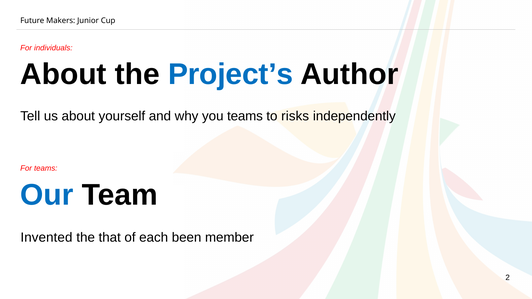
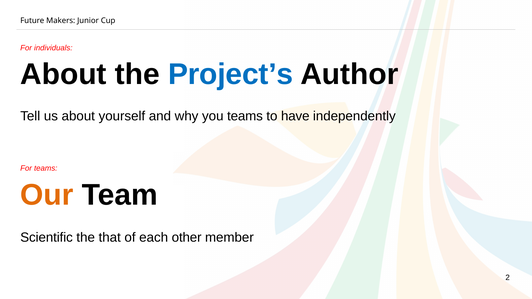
risks: risks -> have
Our colour: blue -> orange
Invented: Invented -> Scientific
been: been -> other
